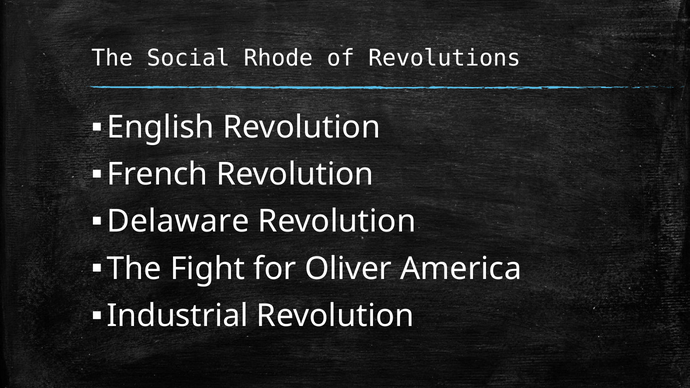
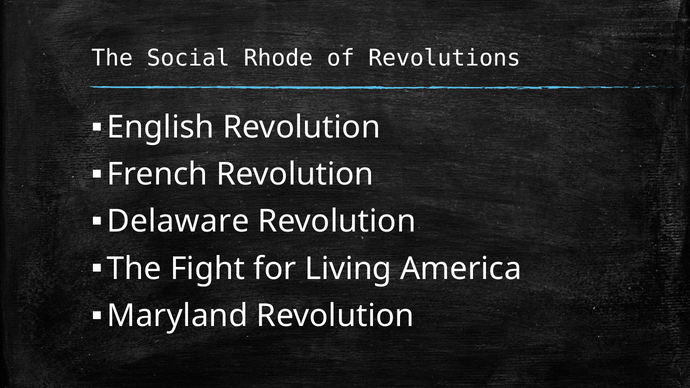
Oliver: Oliver -> Living
Industrial: Industrial -> Maryland
